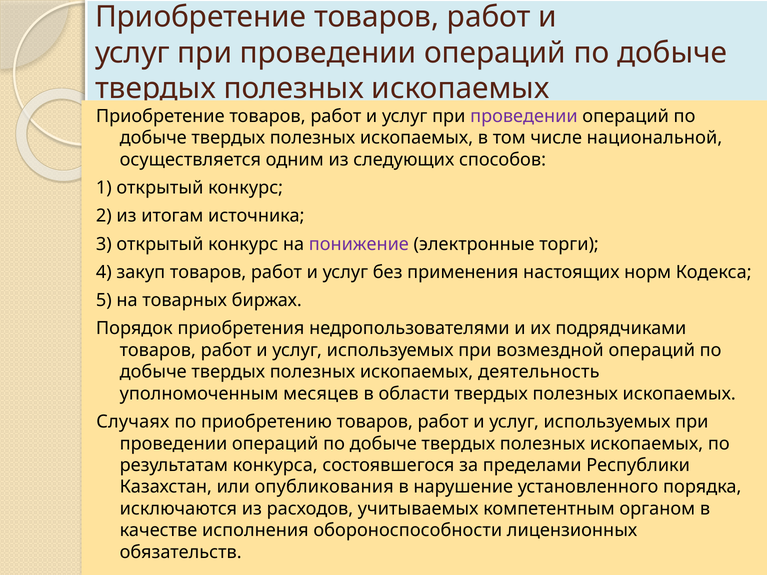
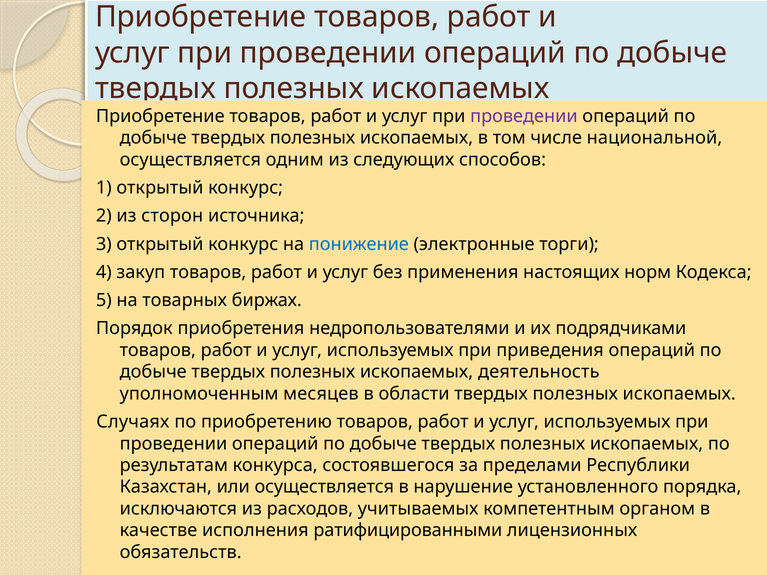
итогам: итогам -> сторон
понижение colour: purple -> blue
возмездной: возмездной -> приведения
или опубликования: опубликования -> осуществляется
обороноспособности: обороноспособности -> ратифицированными
